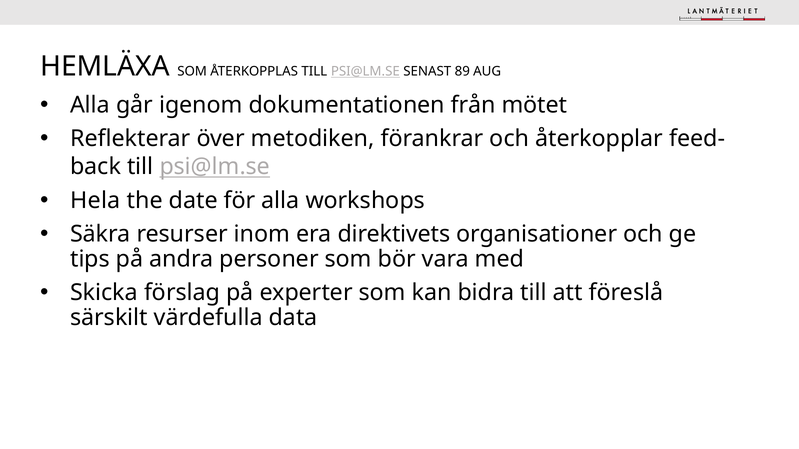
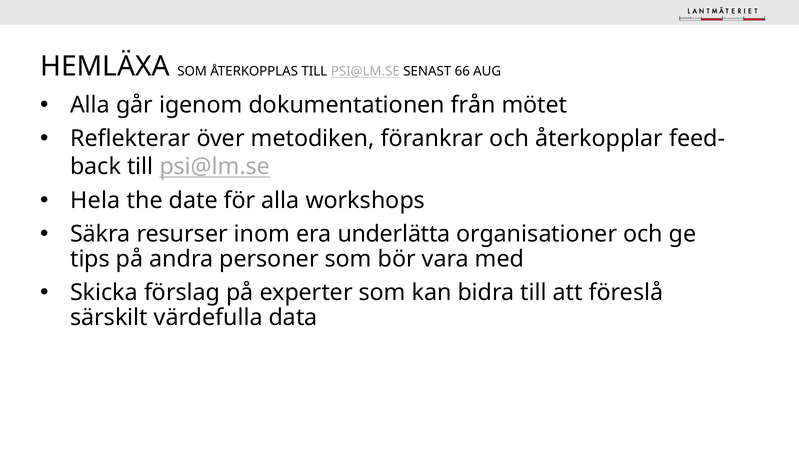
89: 89 -> 66
direktivets: direktivets -> underlätta
